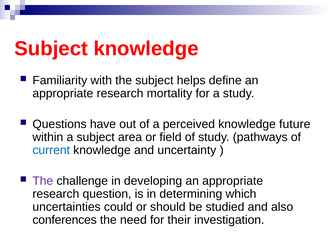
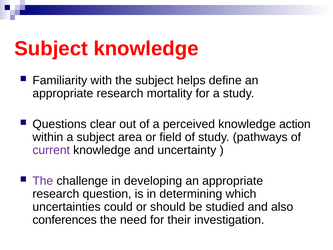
have: have -> clear
future: future -> action
current colour: blue -> purple
